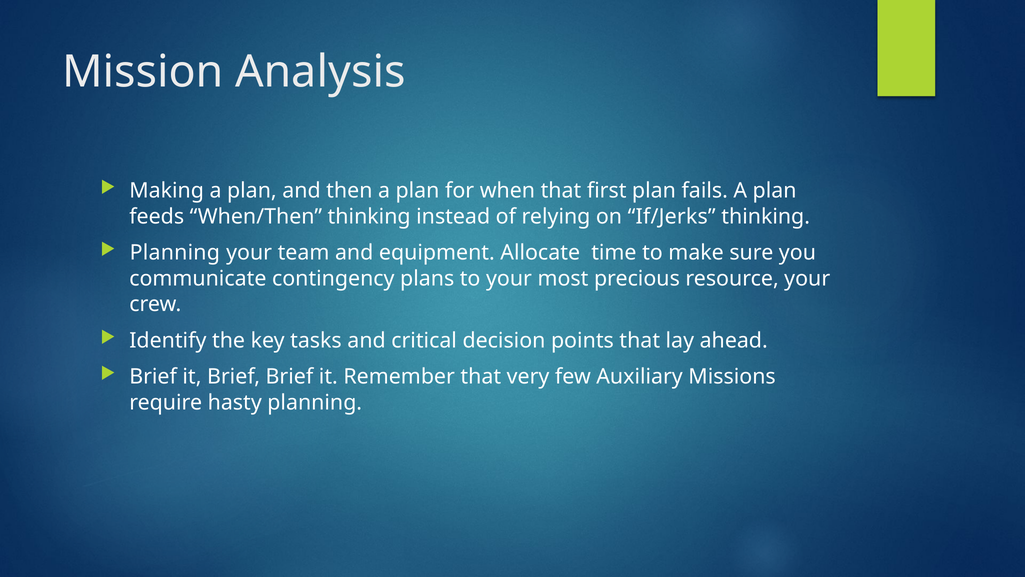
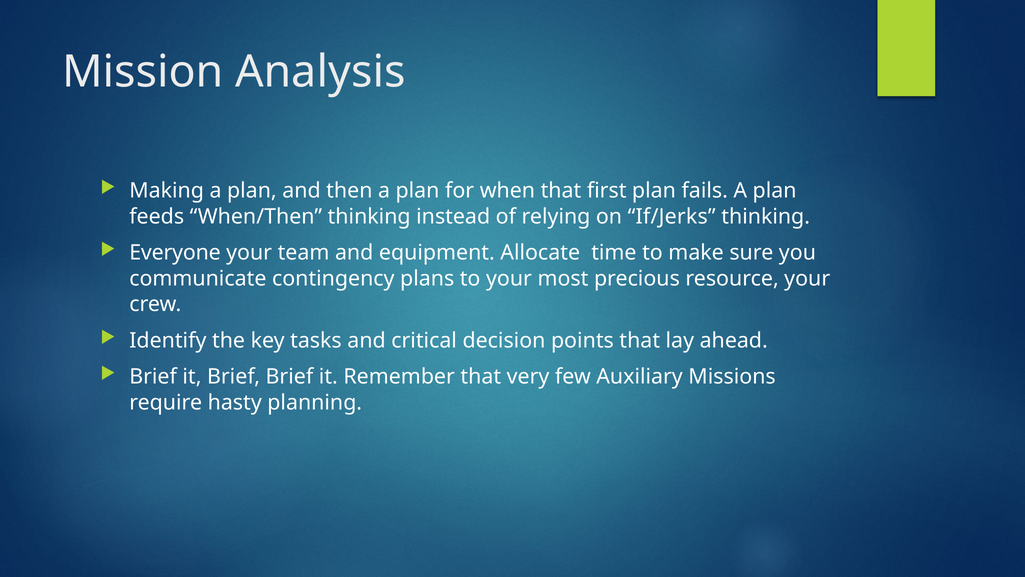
Planning at (175, 253): Planning -> Everyone
